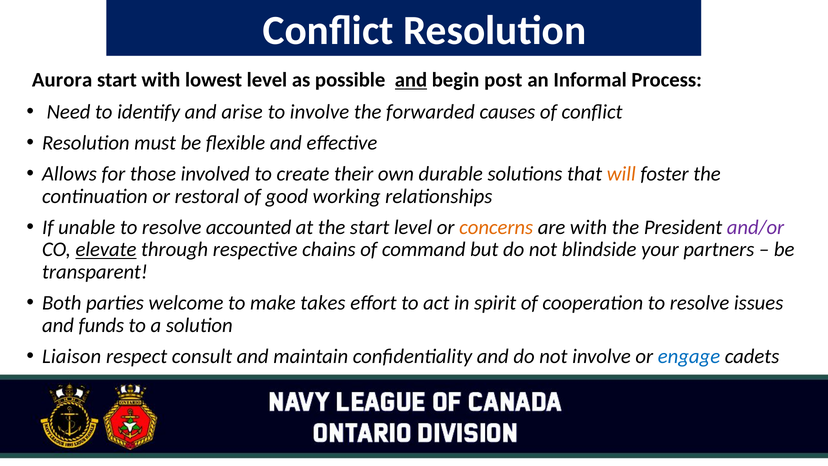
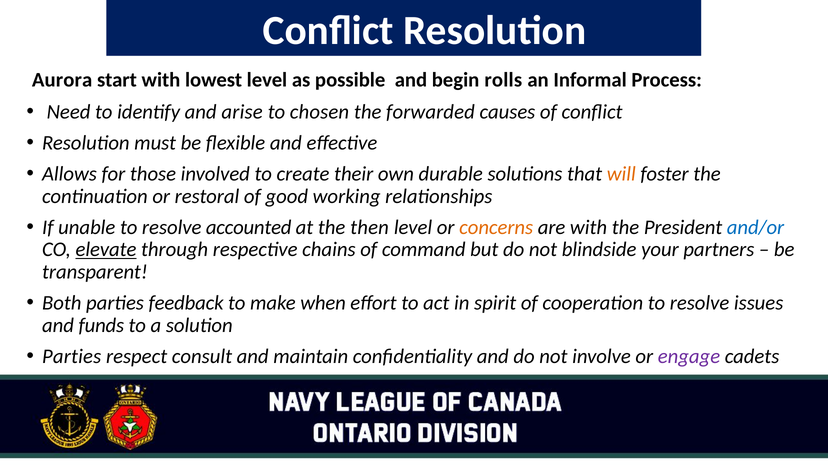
and at (411, 80) underline: present -> none
post: post -> rolls
to involve: involve -> chosen
the start: start -> then
and/or colour: purple -> blue
welcome: welcome -> feedback
takes: takes -> when
Liaison at (72, 356): Liaison -> Parties
engage colour: blue -> purple
